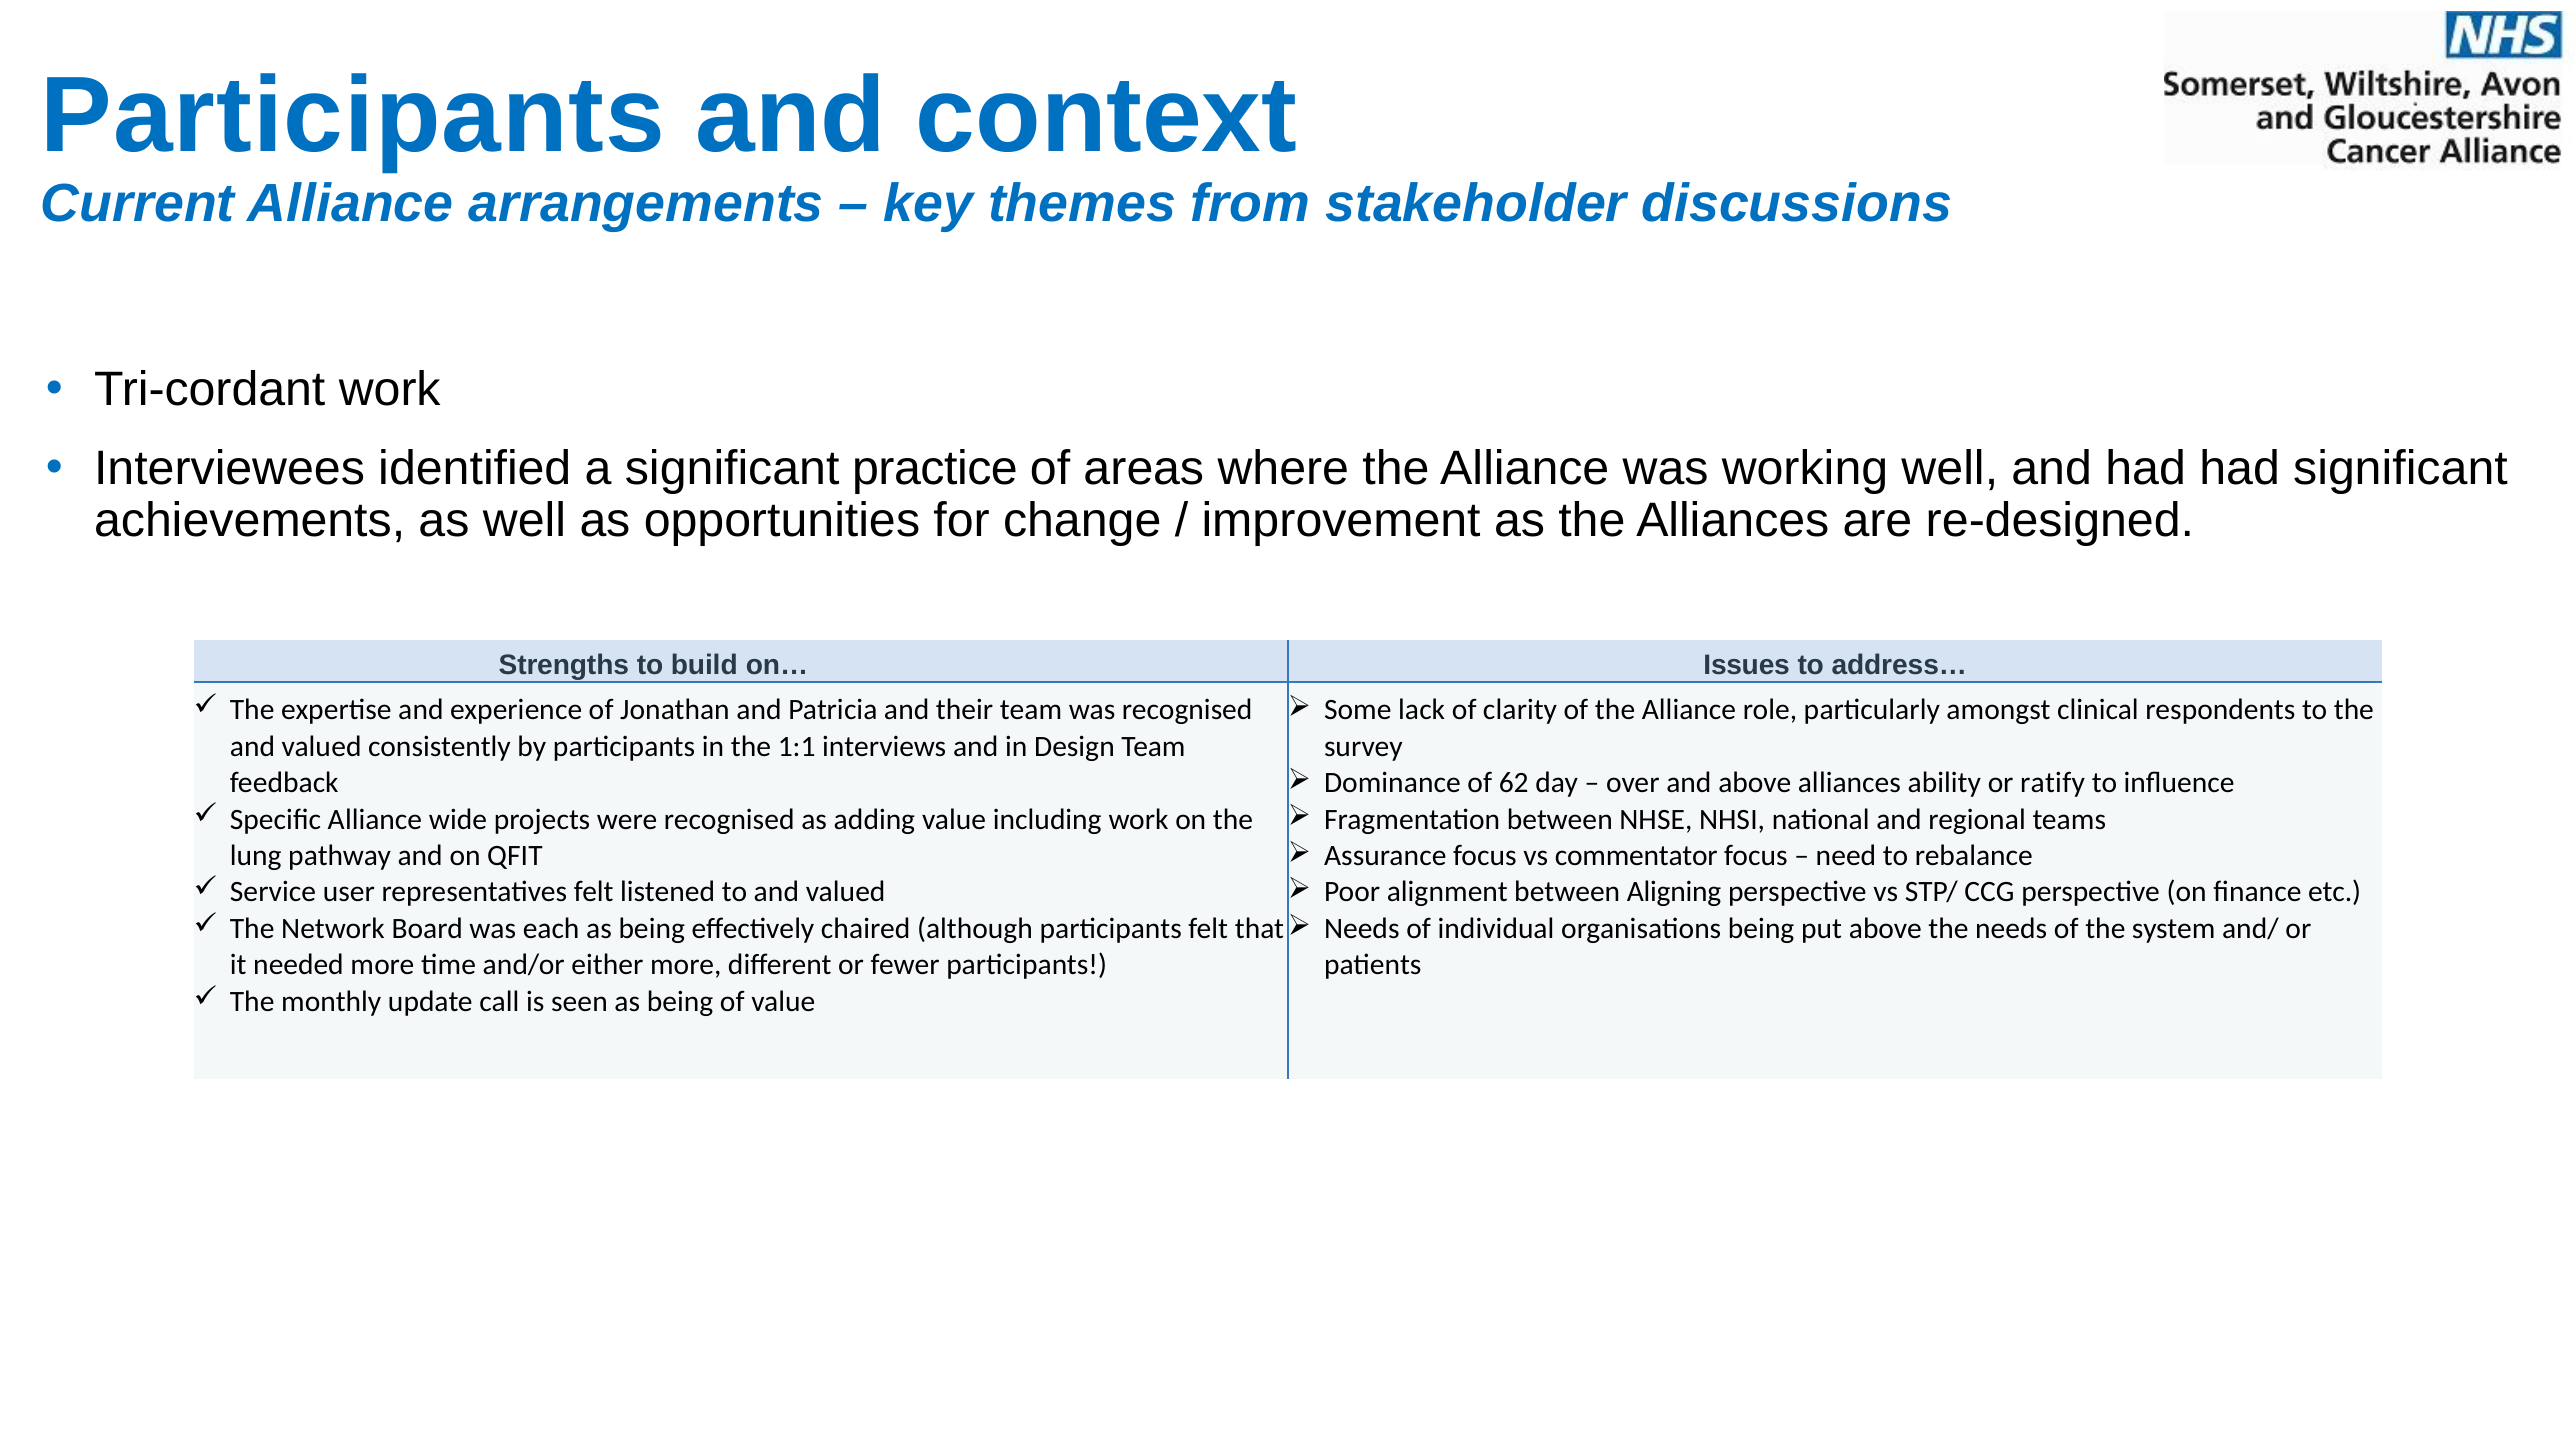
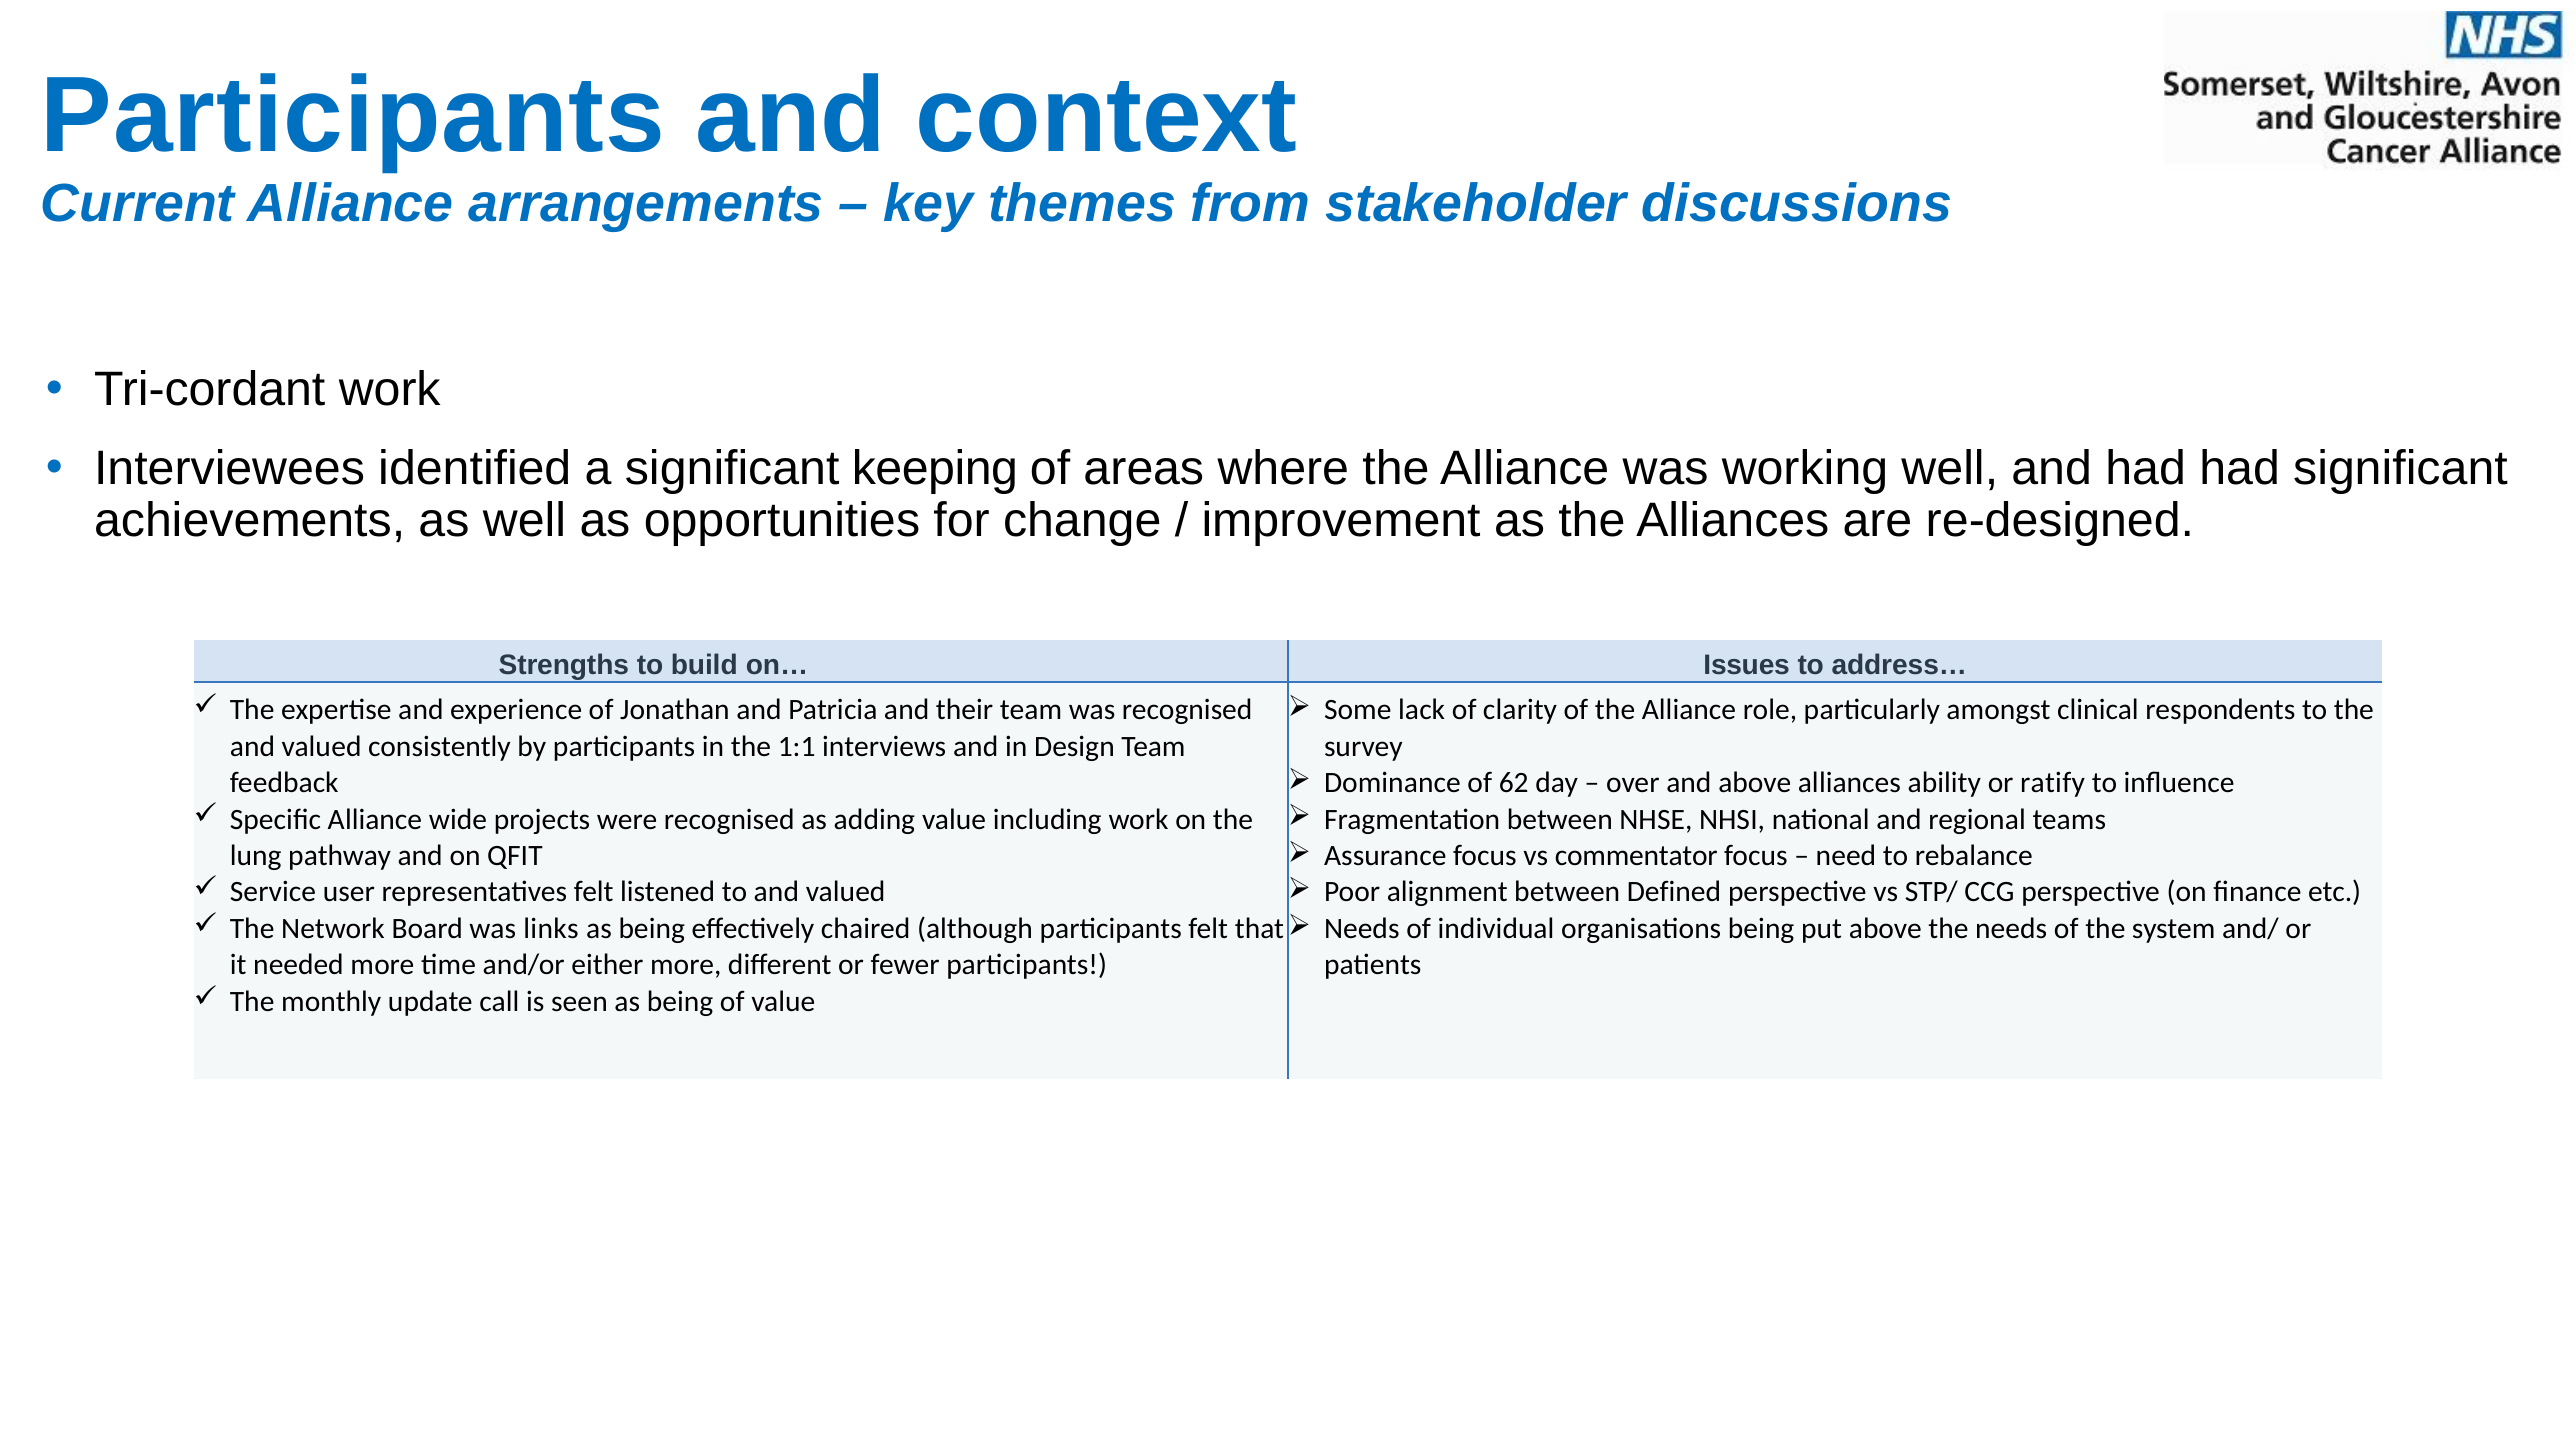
practice: practice -> keeping
Aligning: Aligning -> Defined
each: each -> links
